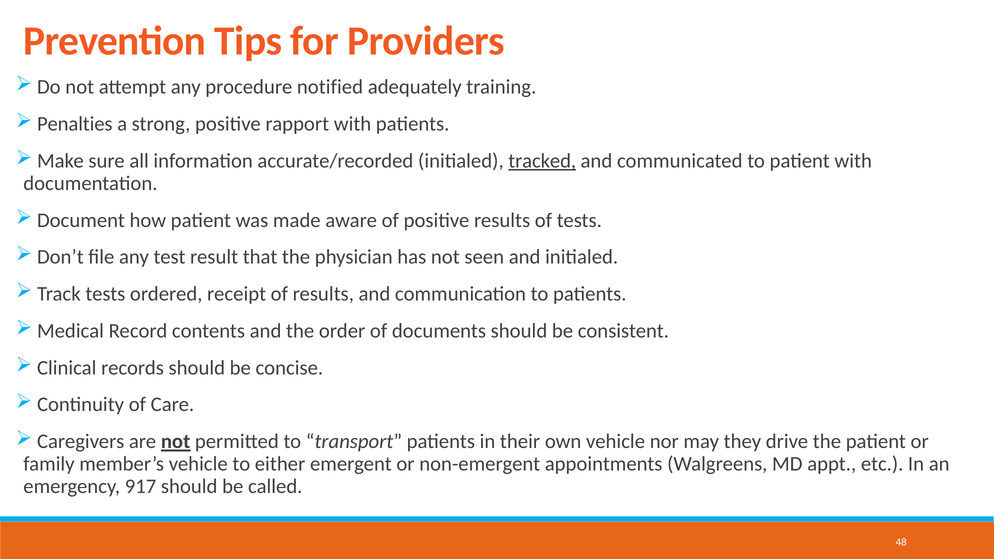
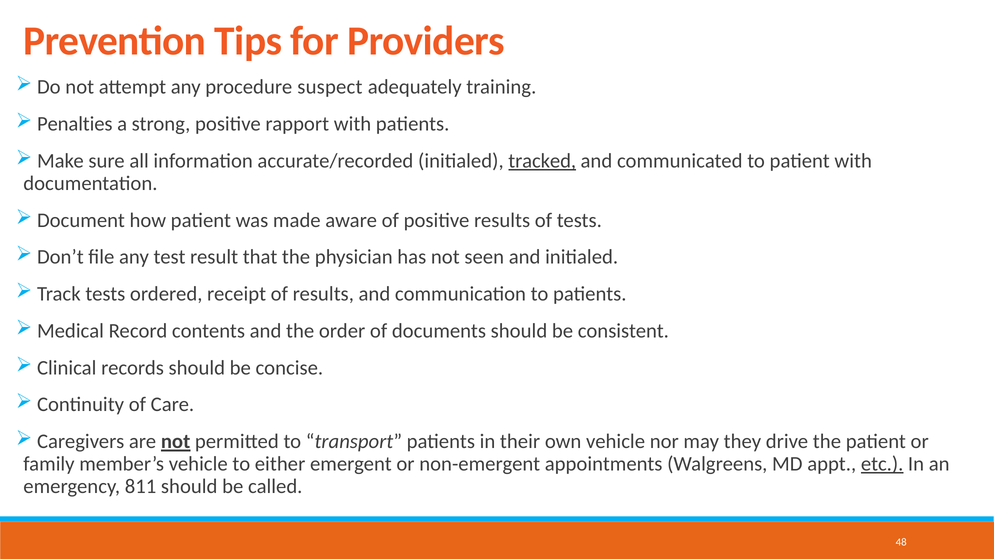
notified: notified -> suspect
etc underline: none -> present
917: 917 -> 811
